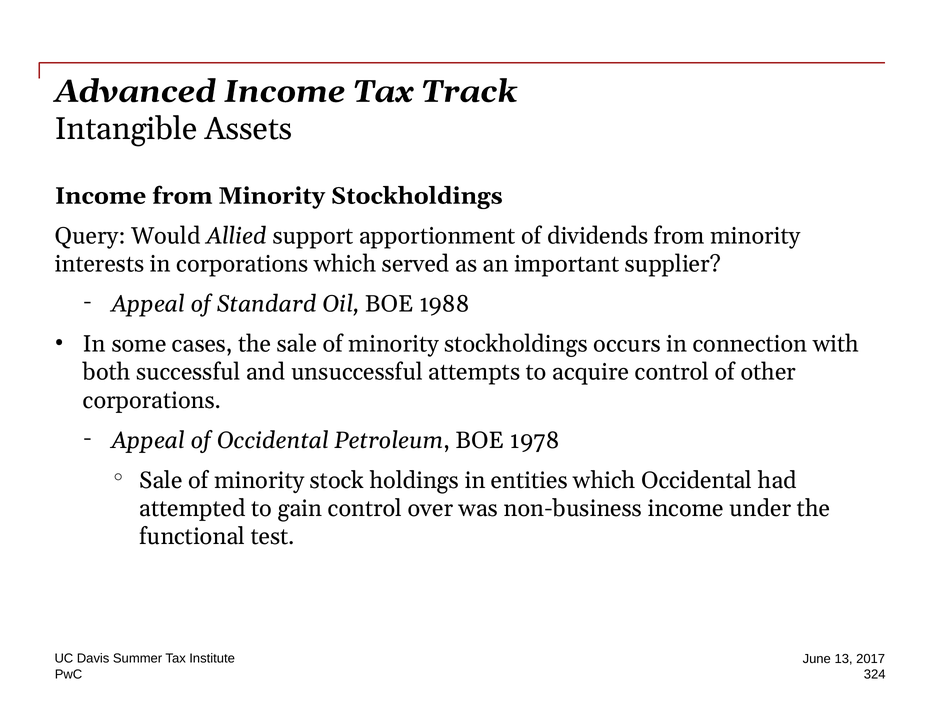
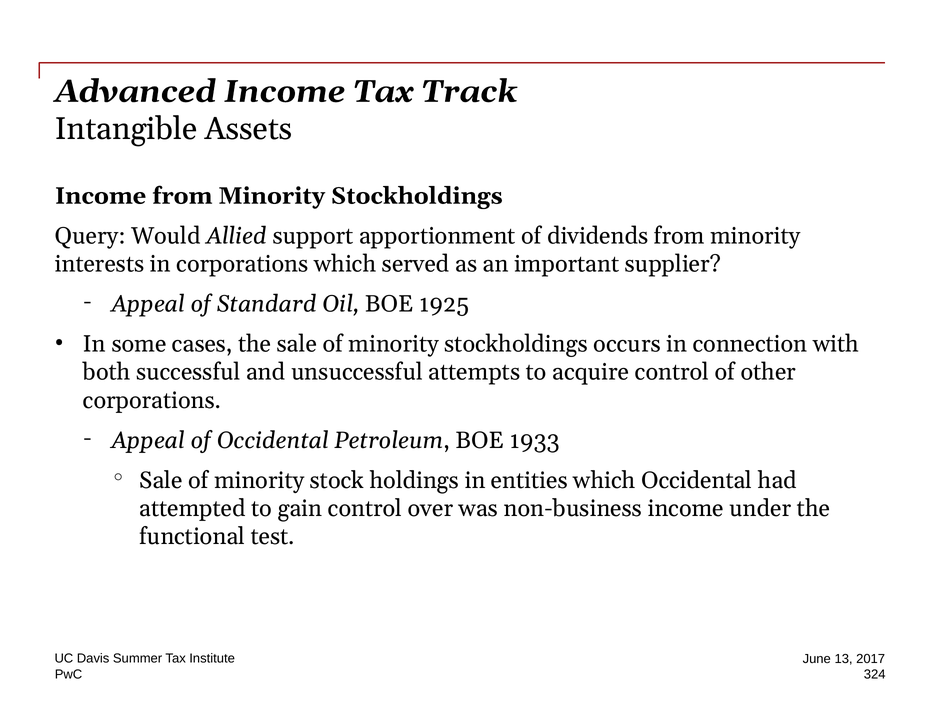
1988: 1988 -> 1925
1978: 1978 -> 1933
